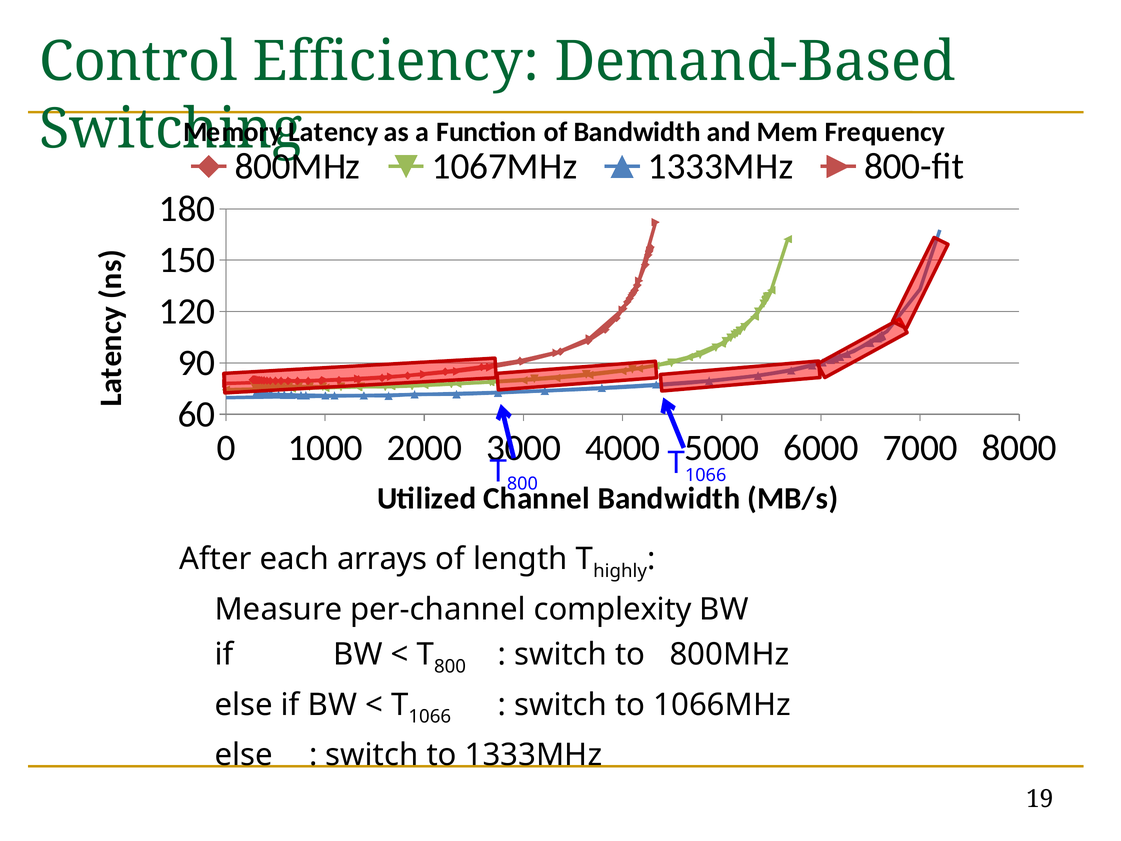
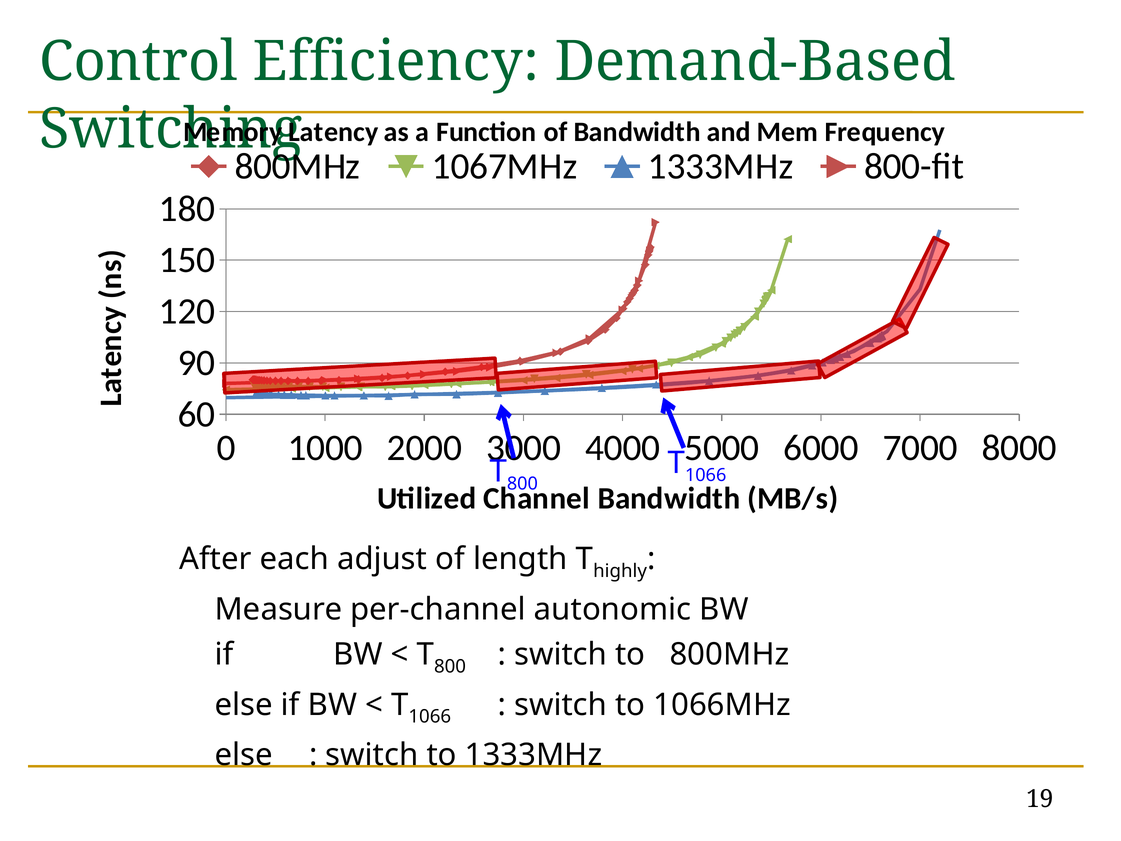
arrays: arrays -> adjust
complexity: complexity -> autonomic
